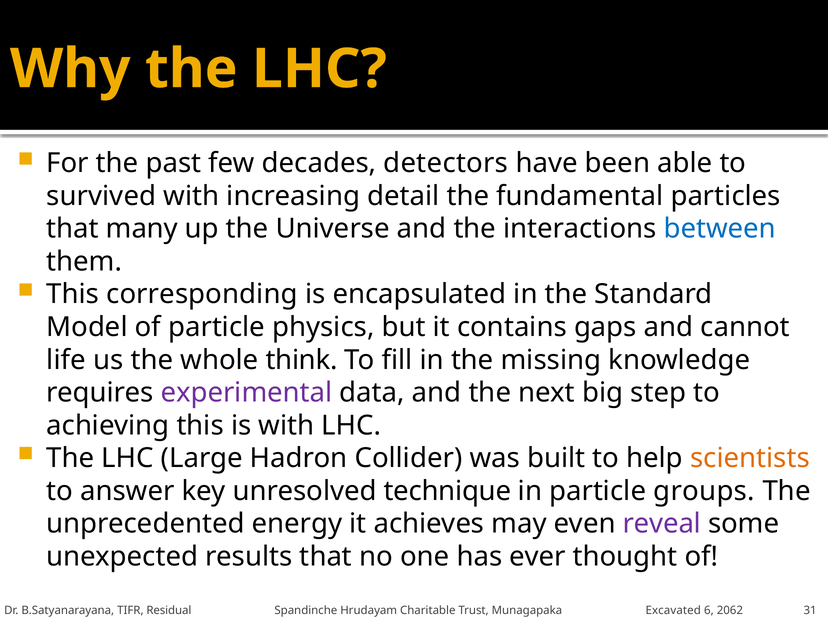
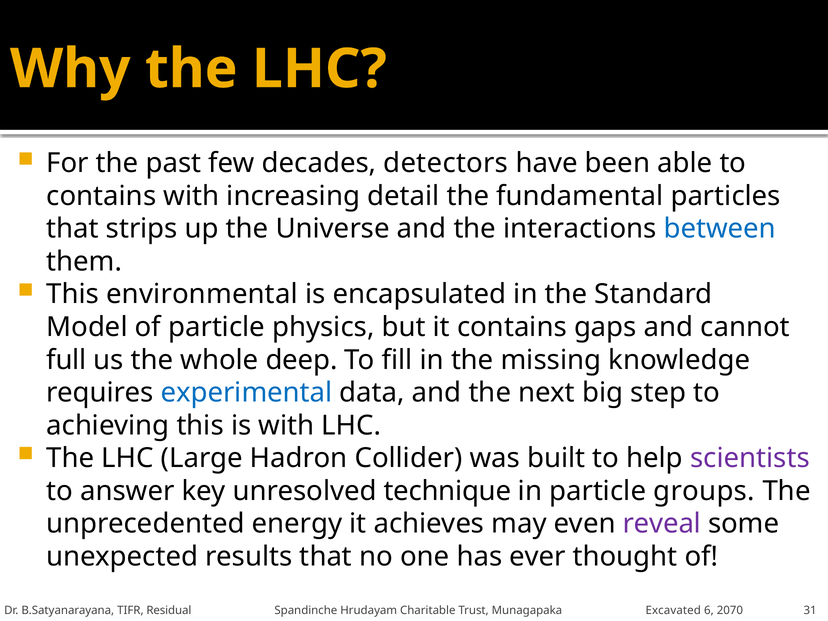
survived at (101, 196): survived -> contains
many: many -> strips
corresponding: corresponding -> environmental
life: life -> full
think: think -> deep
experimental colour: purple -> blue
scientists colour: orange -> purple
2062: 2062 -> 2070
